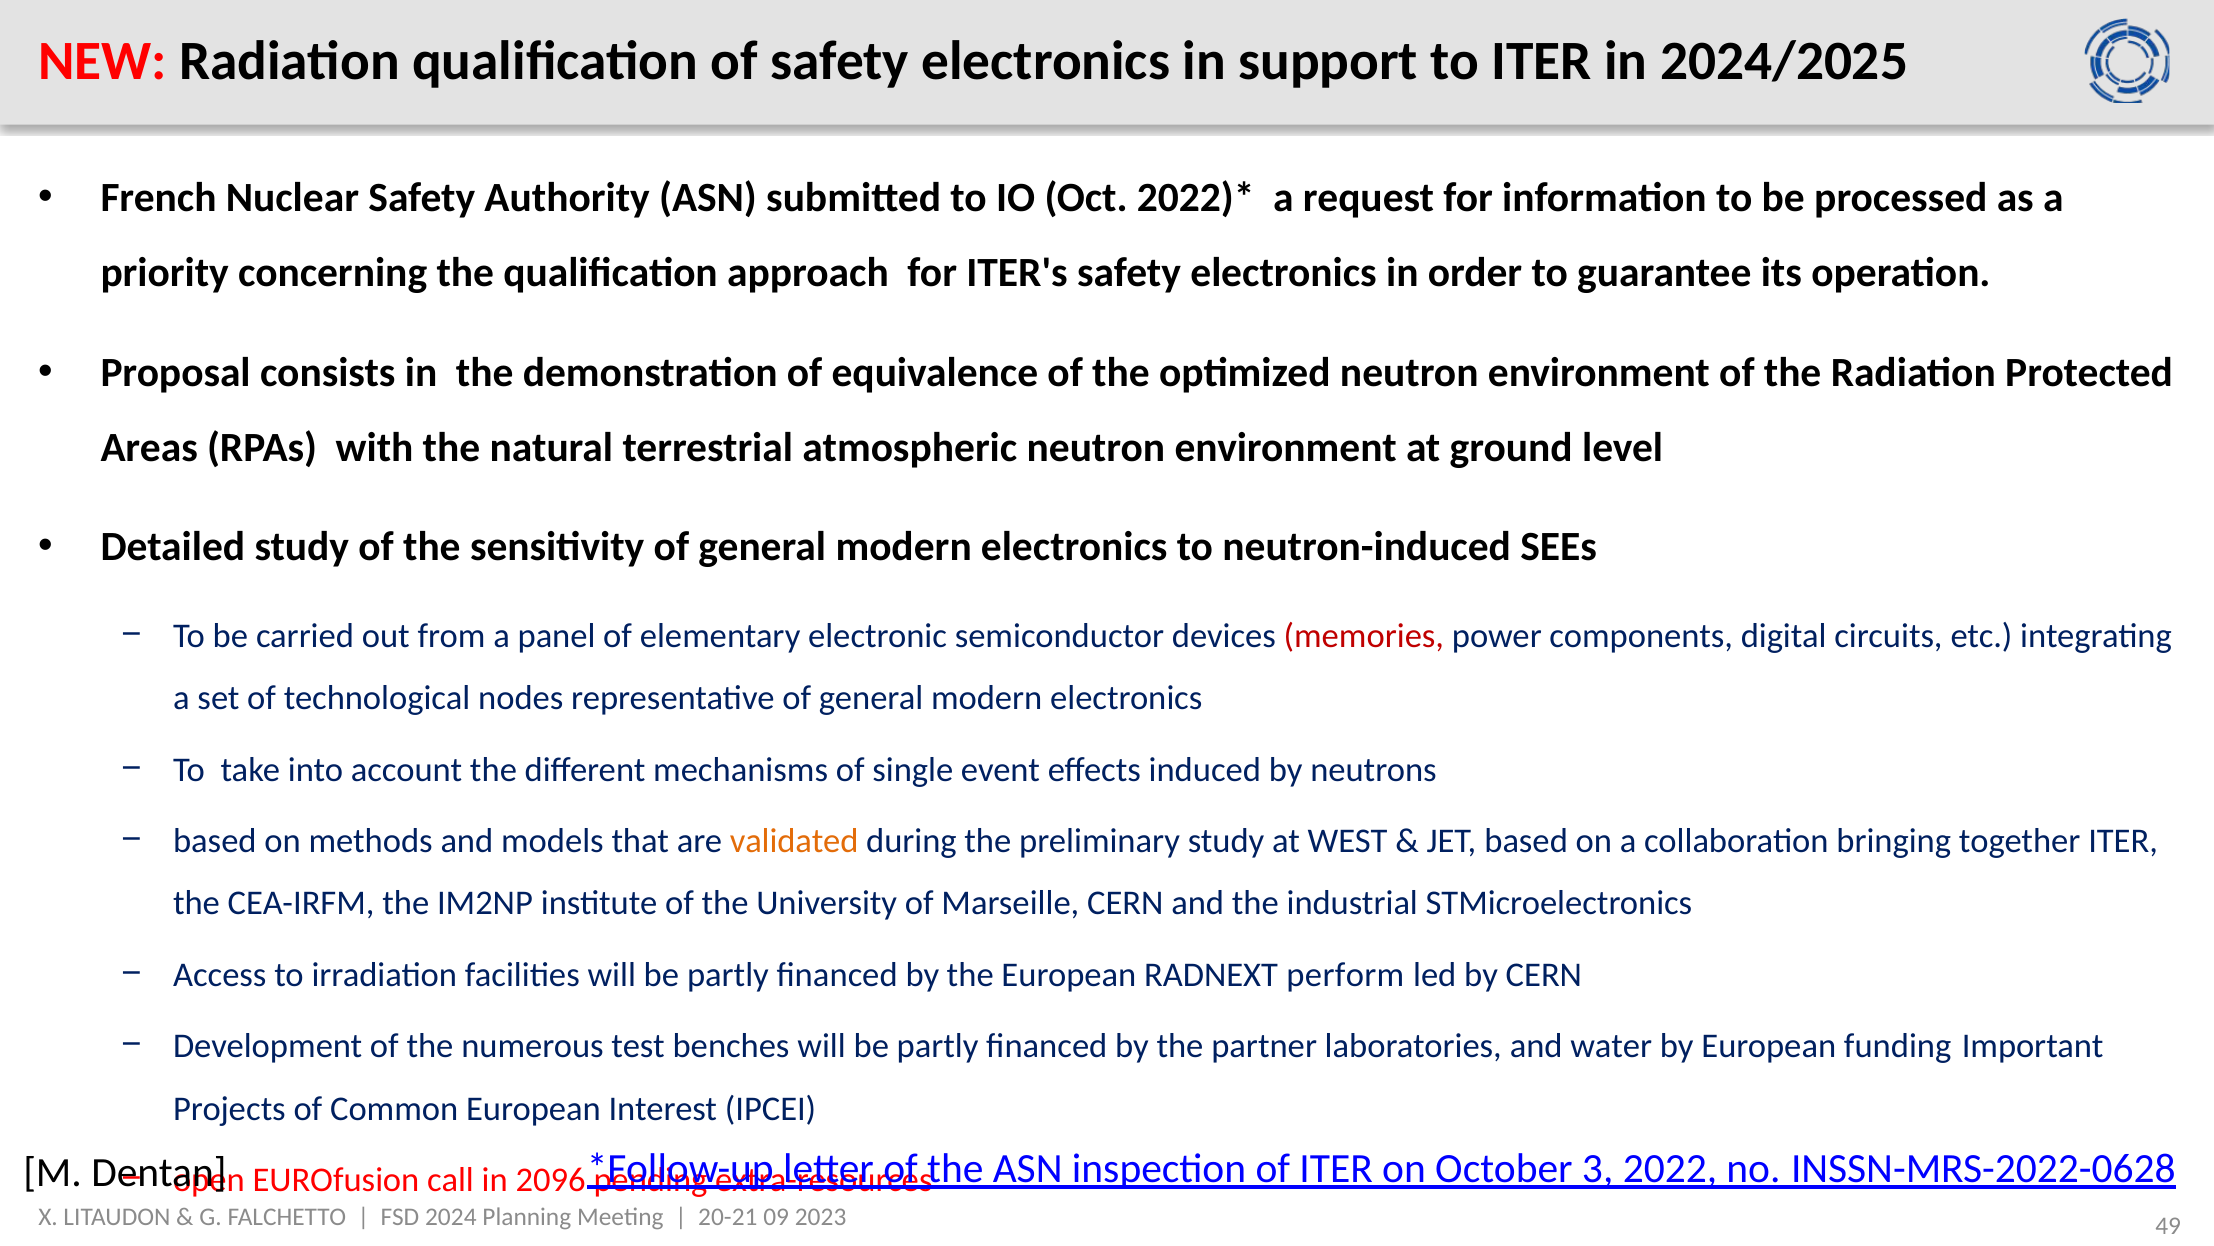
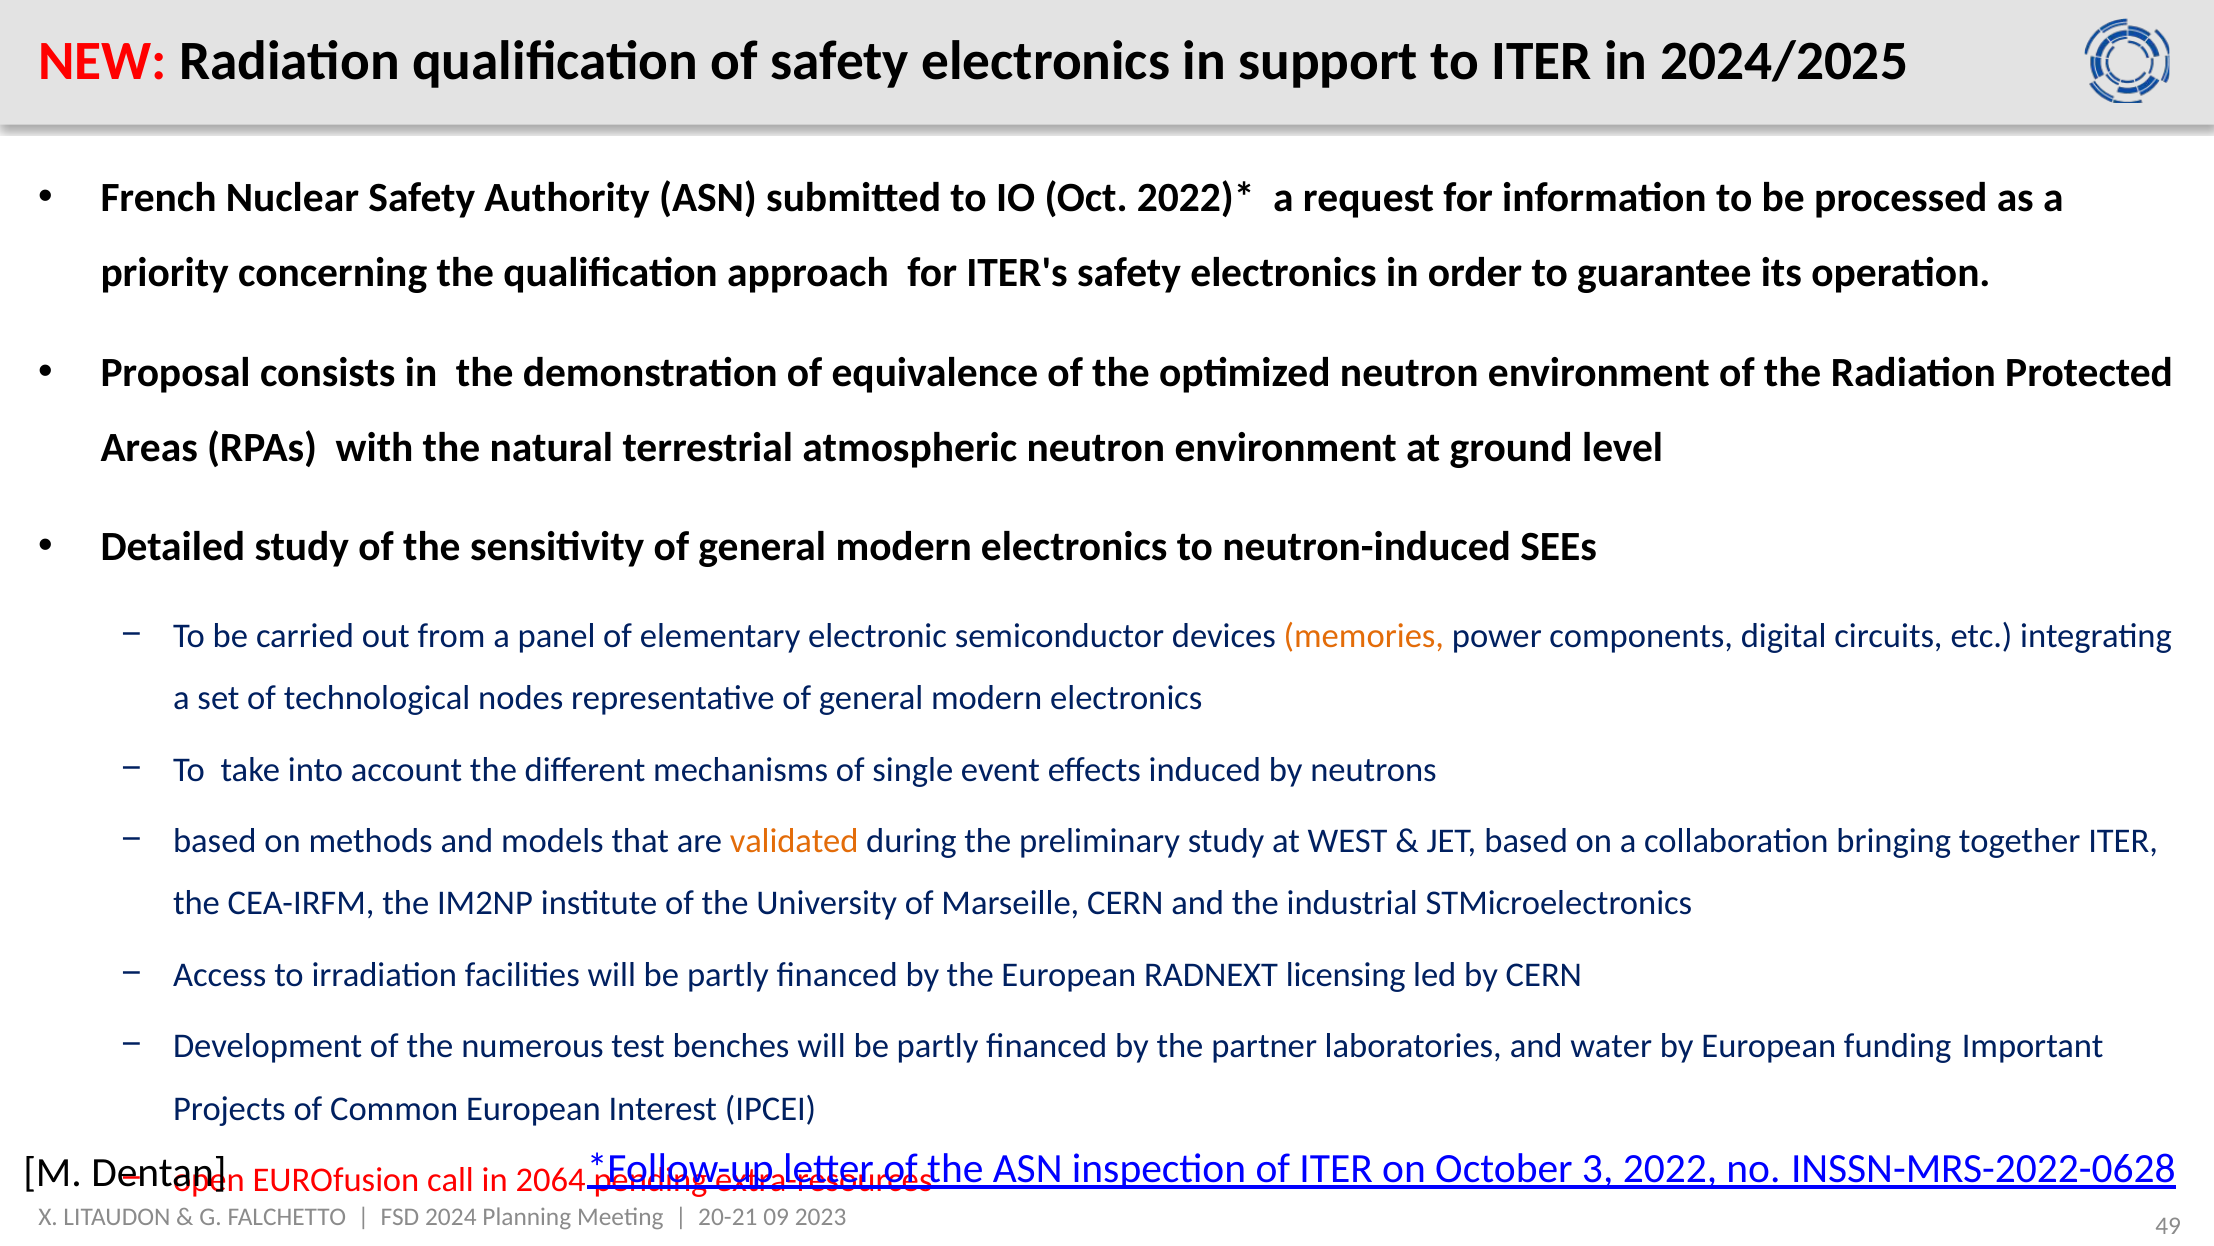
memories colour: red -> orange
perform: perform -> licensing
2096: 2096 -> 2064
